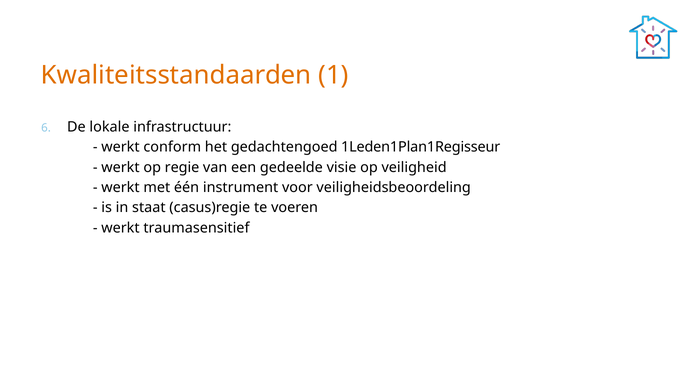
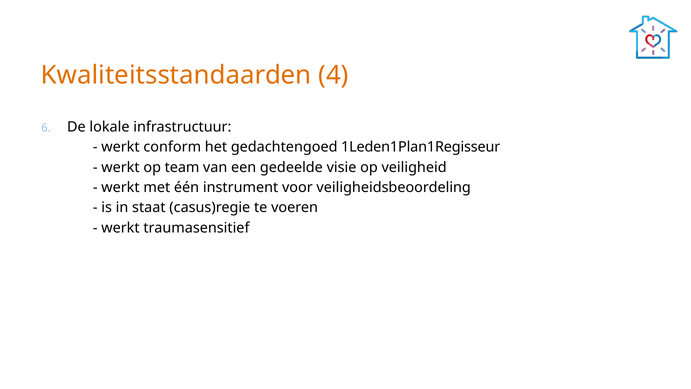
1: 1 -> 4
regie: regie -> team
